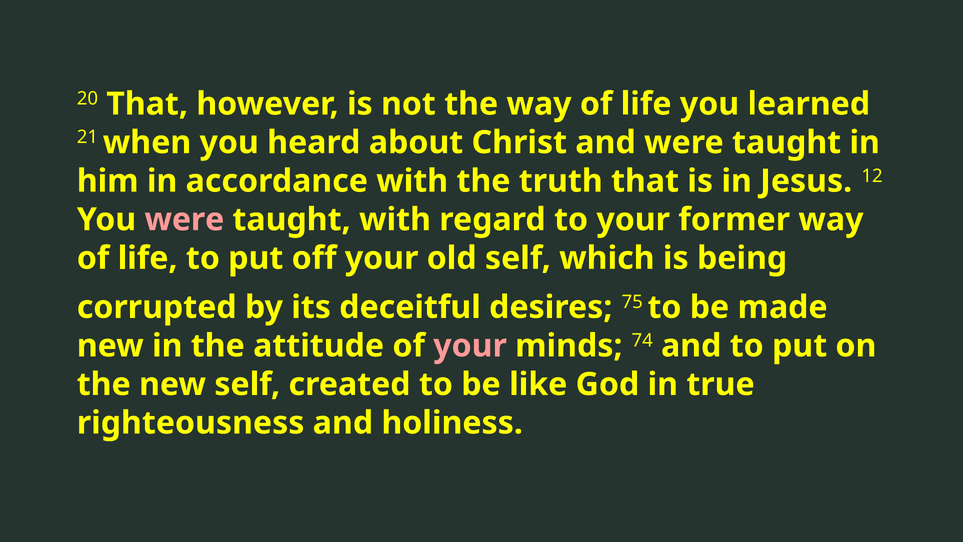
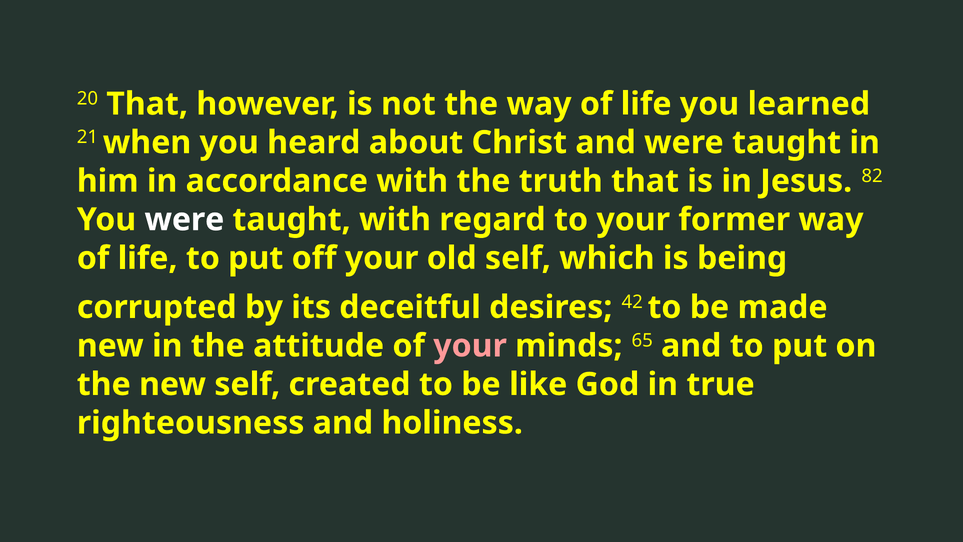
12: 12 -> 82
were at (184, 220) colour: pink -> white
75: 75 -> 42
74: 74 -> 65
